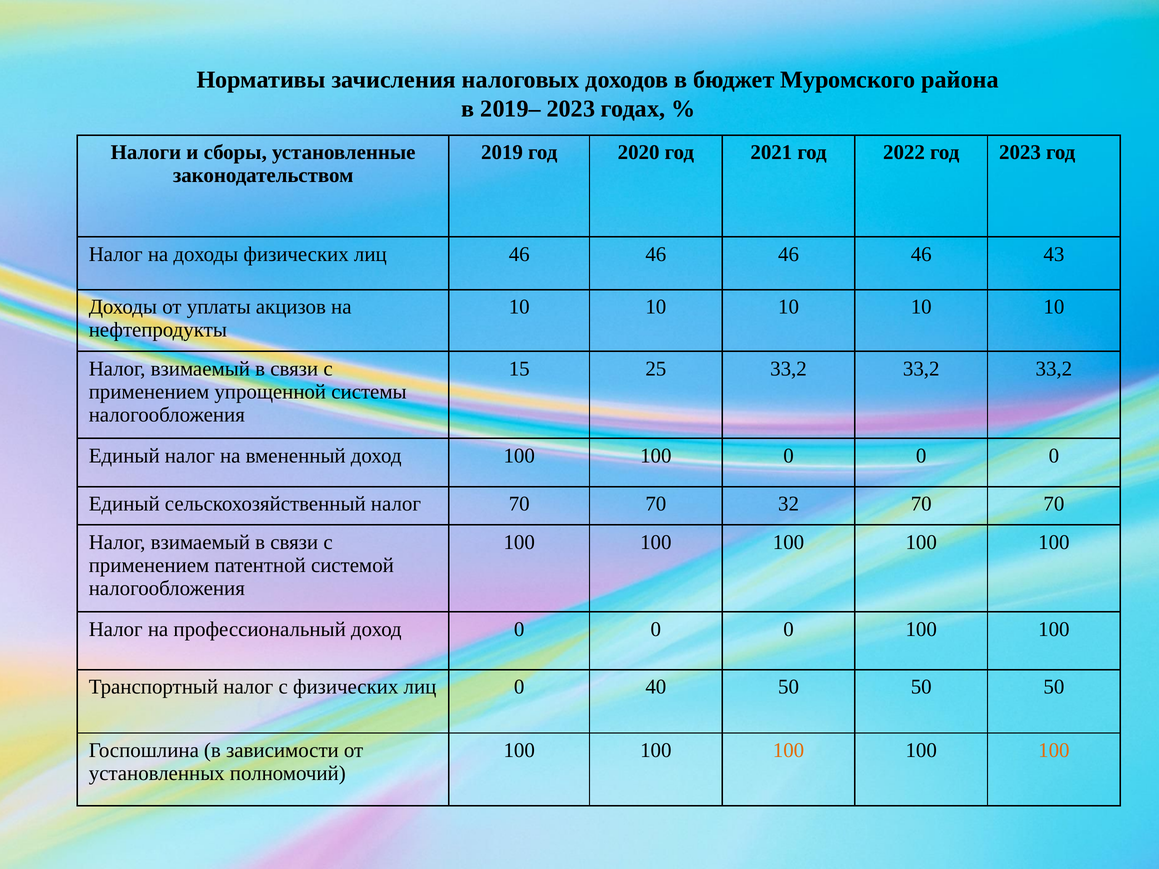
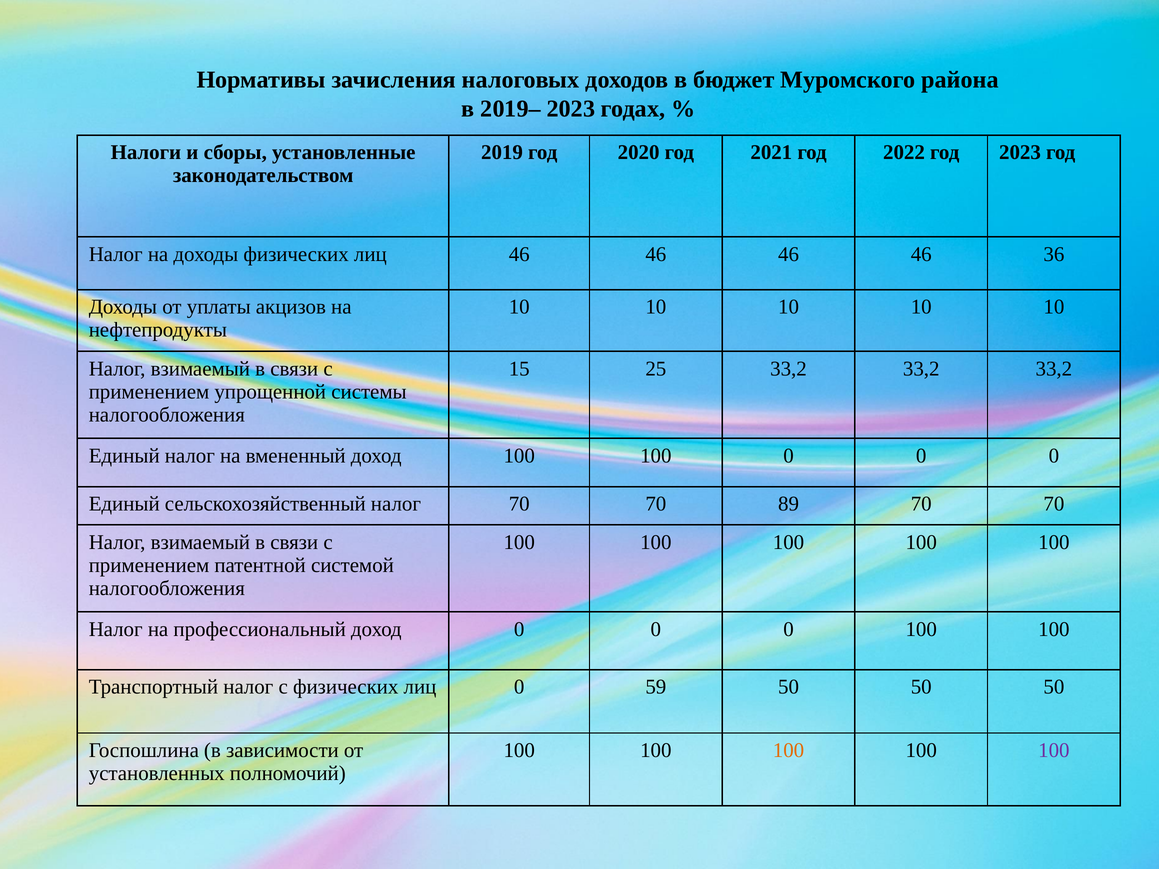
43: 43 -> 36
32: 32 -> 89
40: 40 -> 59
100 at (1054, 751) colour: orange -> purple
